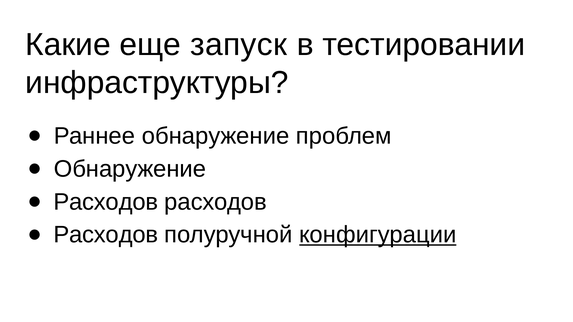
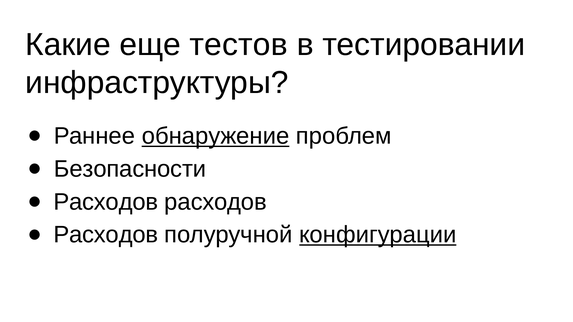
запуск: запуск -> тестов
обнаружение at (216, 136) underline: none -> present
Обнаружение at (130, 169): Обнаружение -> Безопасности
